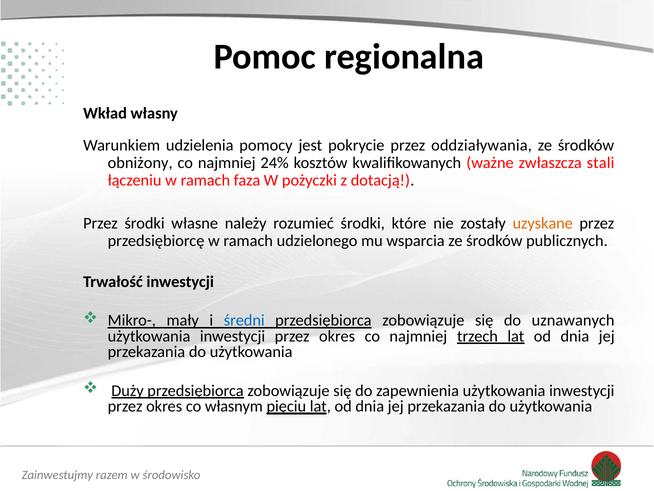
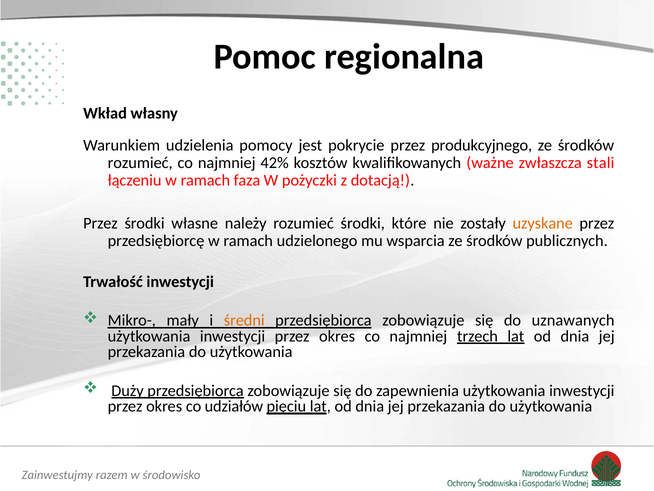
oddziaływania: oddziaływania -> produkcyjnego
obniżony at (140, 163): obniżony -> rozumieć
24%: 24% -> 42%
średni colour: blue -> orange
własnym: własnym -> udziałów
